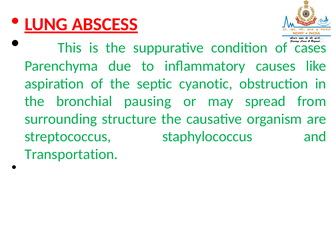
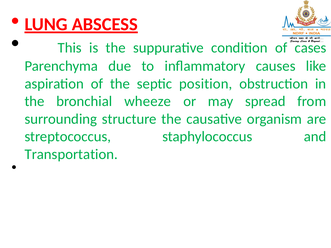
cyanotic: cyanotic -> position
pausing: pausing -> wheeze
